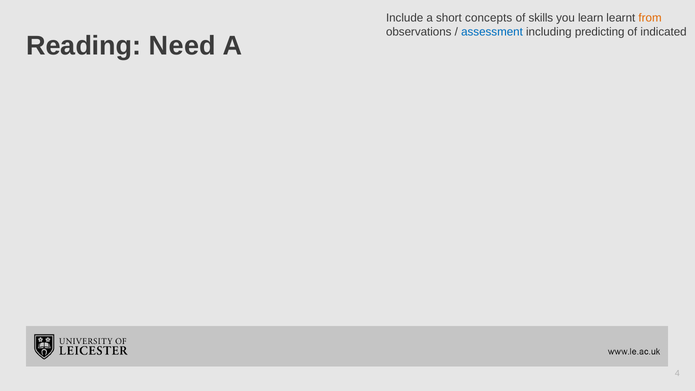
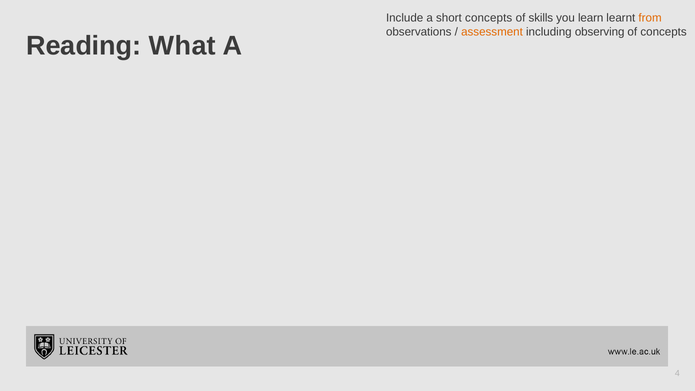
assessment colour: blue -> orange
predicting: predicting -> observing
of indicated: indicated -> concepts
Need: Need -> What
